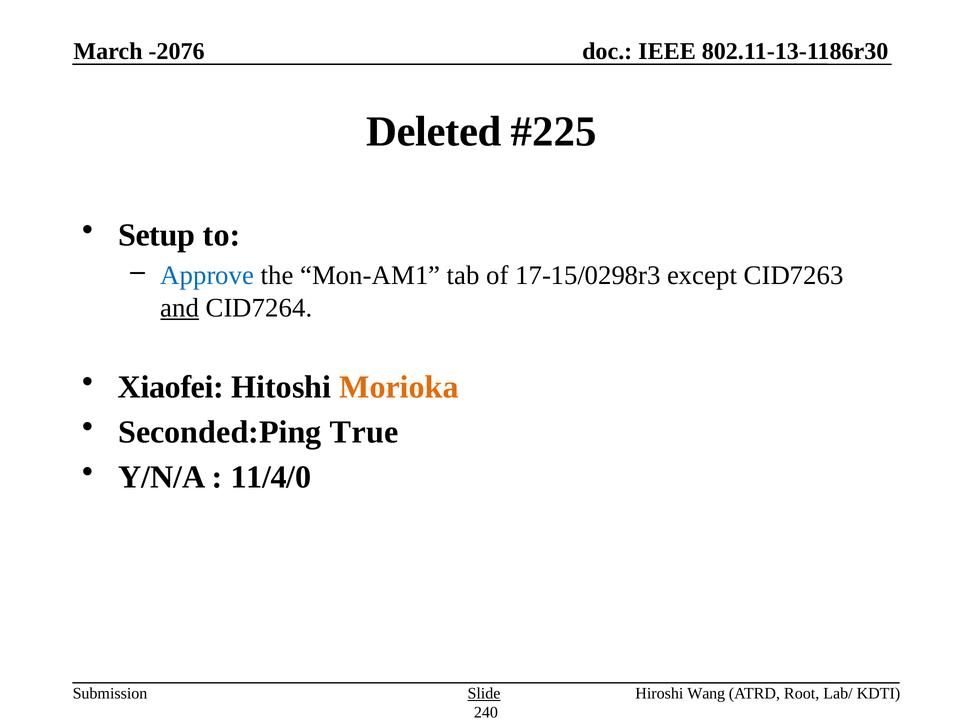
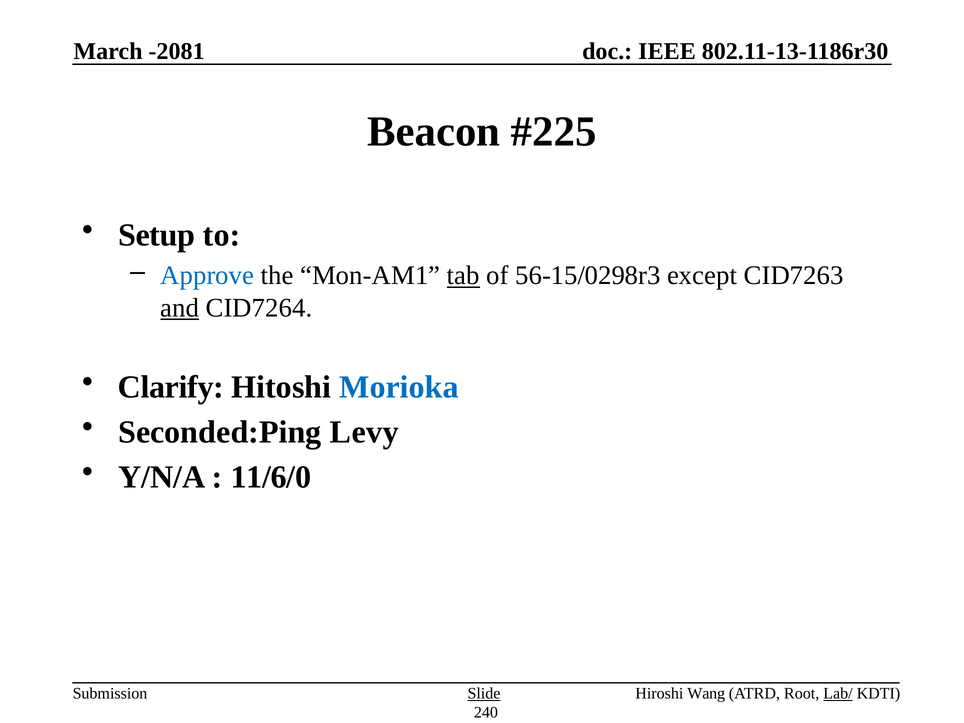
-2076: -2076 -> -2081
Deleted: Deleted -> Beacon
tab underline: none -> present
17-15/0298r3: 17-15/0298r3 -> 56-15/0298r3
Xiaofei: Xiaofei -> Clarify
Morioka colour: orange -> blue
True: True -> Levy
11/4/0: 11/4/0 -> 11/6/0
Lab/ underline: none -> present
